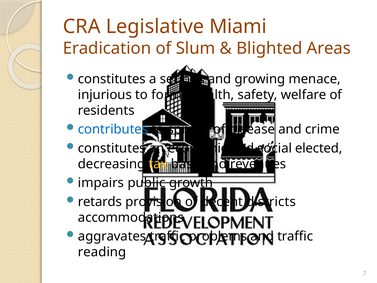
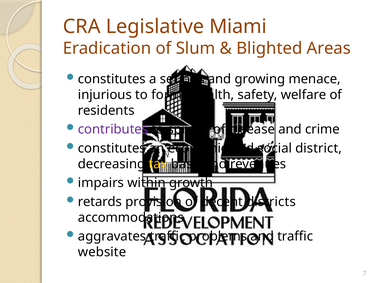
contributes colour: blue -> purple
elected: elected -> district
public: public -> within
reading: reading -> website
